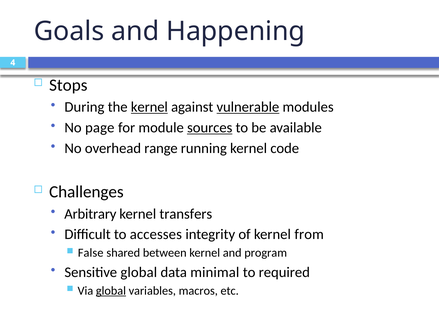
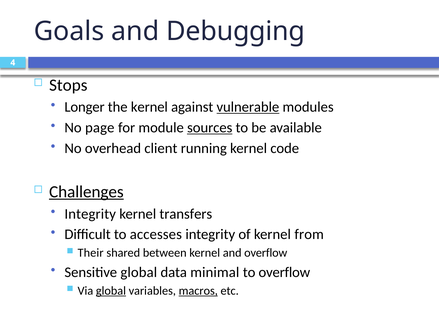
Happening: Happening -> Debugging
During: During -> Longer
kernel at (149, 107) underline: present -> none
range: range -> client
Challenges underline: none -> present
Arbitrary at (90, 213): Arbitrary -> Integrity
False: False -> Their
and program: program -> overflow
to required: required -> overflow
macros underline: none -> present
